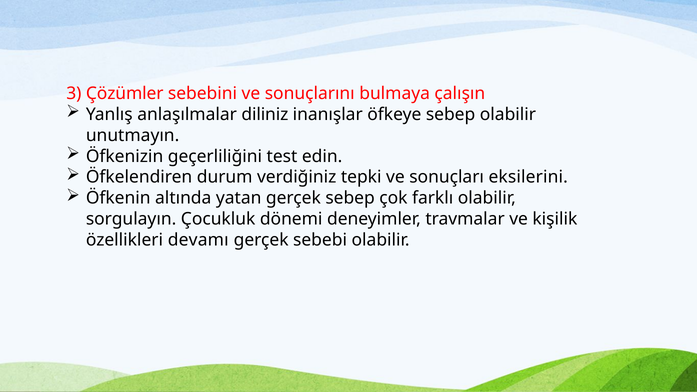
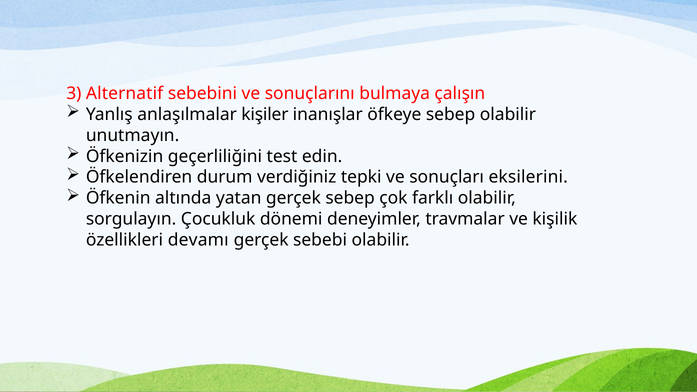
Çözümler: Çözümler -> Alternatif
diliniz: diliniz -> kişiler
